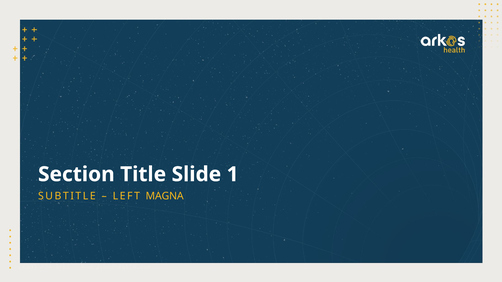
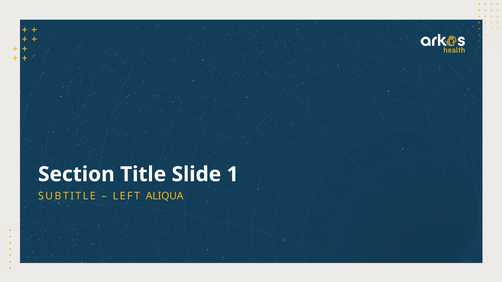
MAGNA: MAGNA -> ALIQUA
